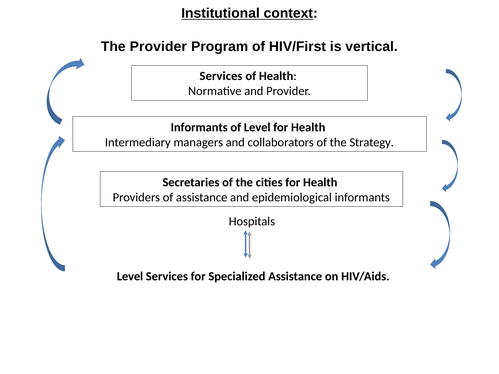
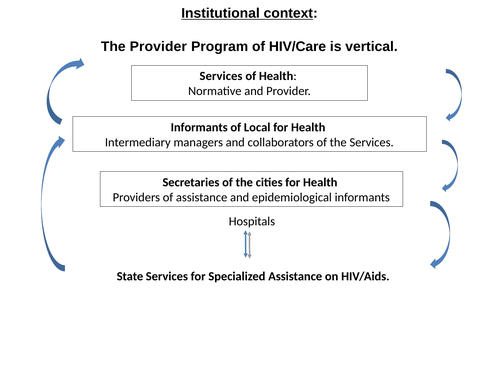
HIV/First: HIV/First -> HIV/Care
of Level: Level -> Local
the Strategy: Strategy -> Services
Level at (130, 277): Level -> State
